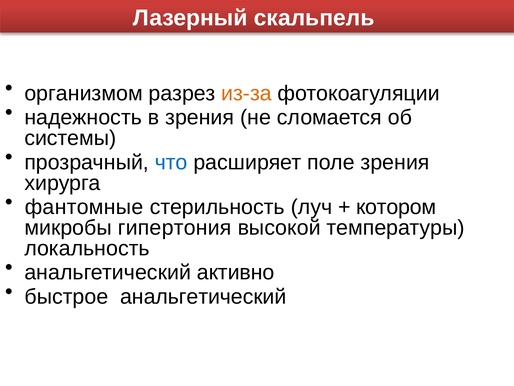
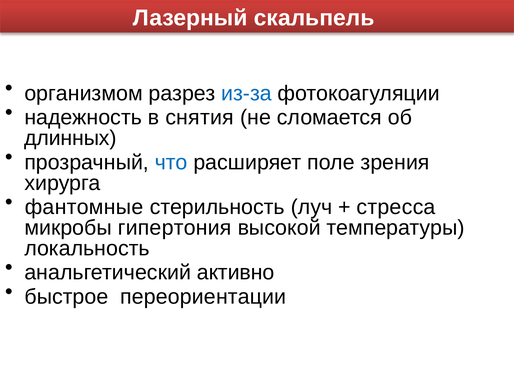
из-за colour: orange -> blue
в зрения: зрения -> снятия
системы: системы -> длинных
котором: котором -> стресса
быстрое анальгетический: анальгетический -> переориентации
